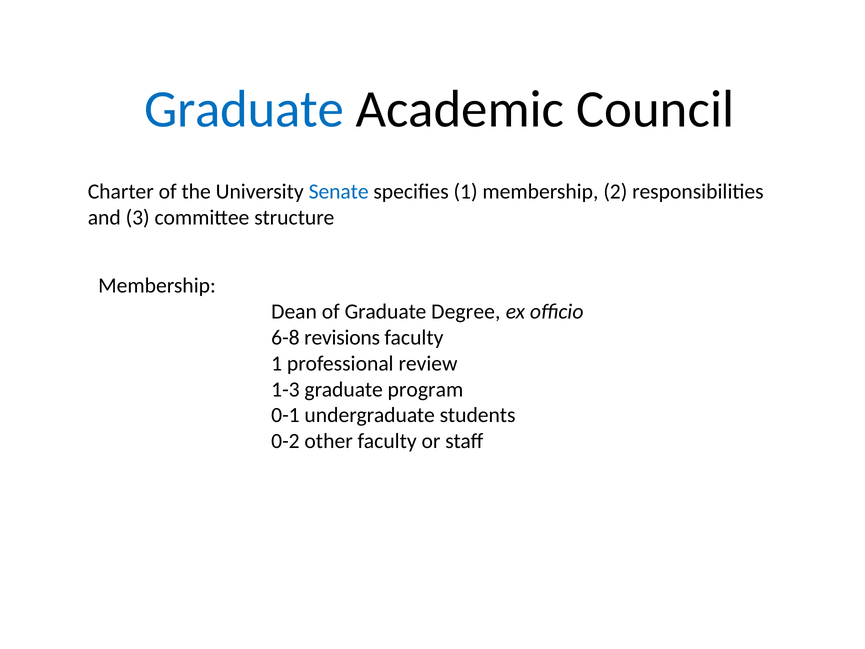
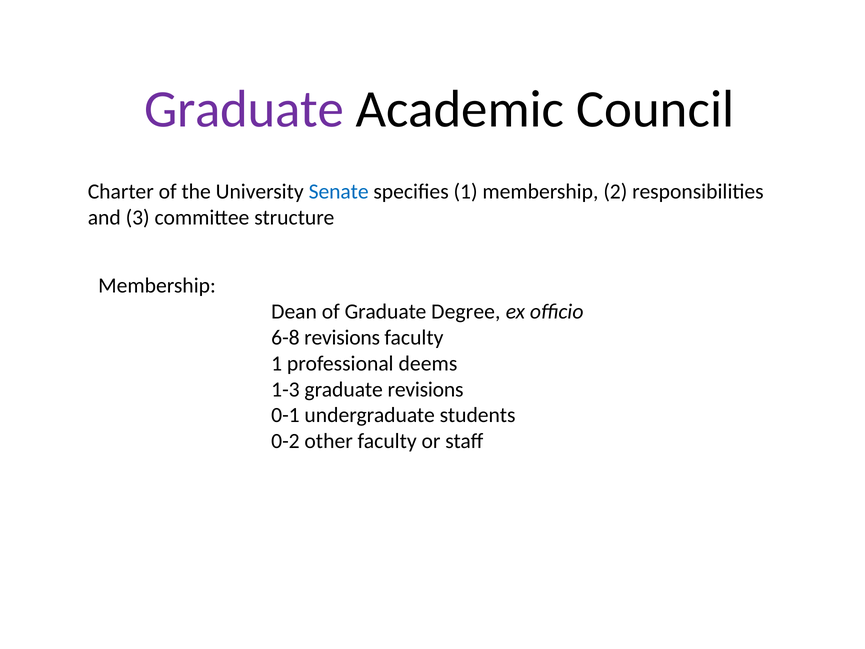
Graduate at (244, 109) colour: blue -> purple
review: review -> deems
graduate program: program -> revisions
